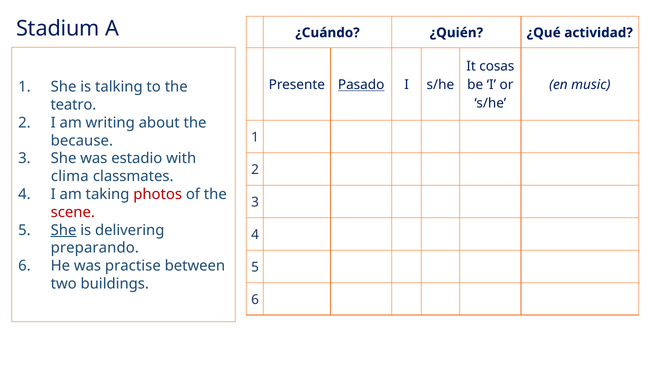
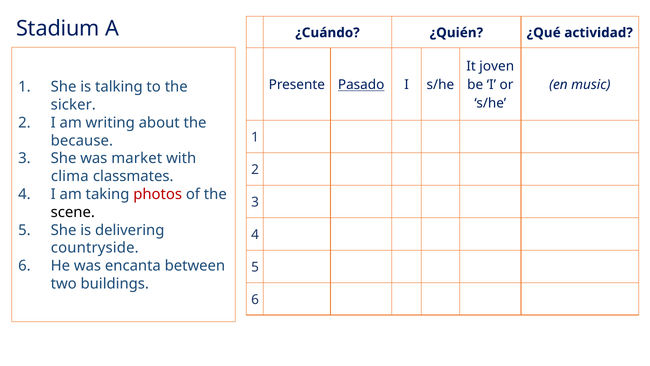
cosas: cosas -> joven
teatro: teatro -> sicker
estadio: estadio -> market
scene colour: red -> black
She at (64, 230) underline: present -> none
preparando: preparando -> countryside
practise: practise -> encanta
